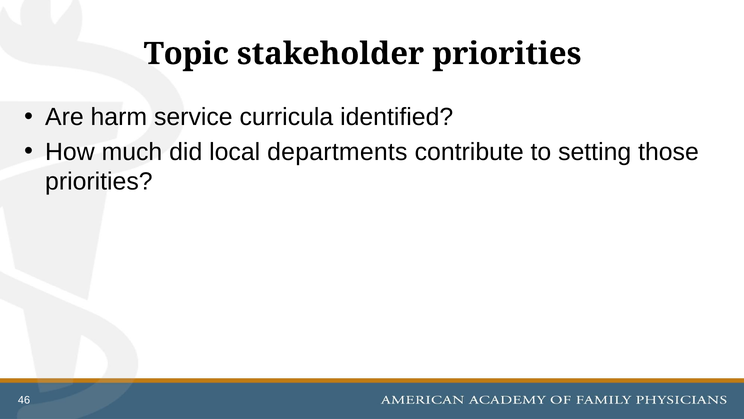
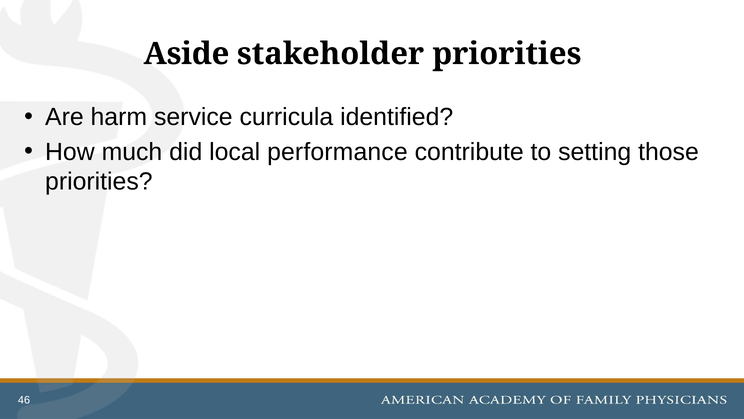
Topic: Topic -> Aside
departments: departments -> performance
